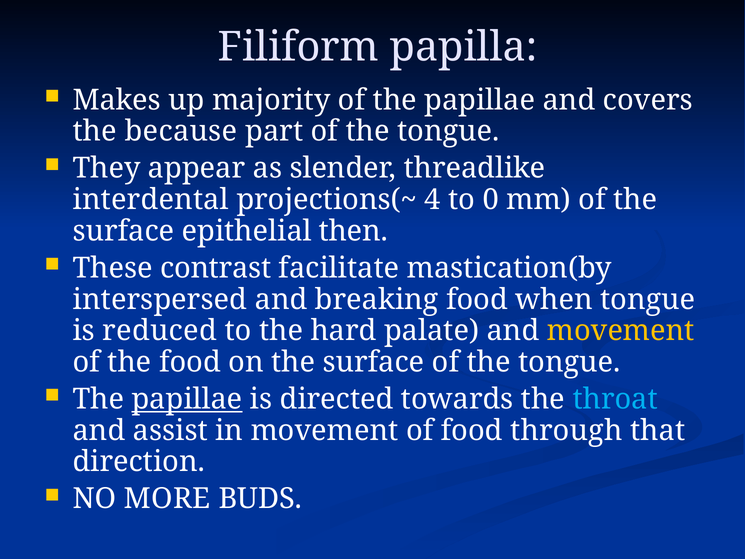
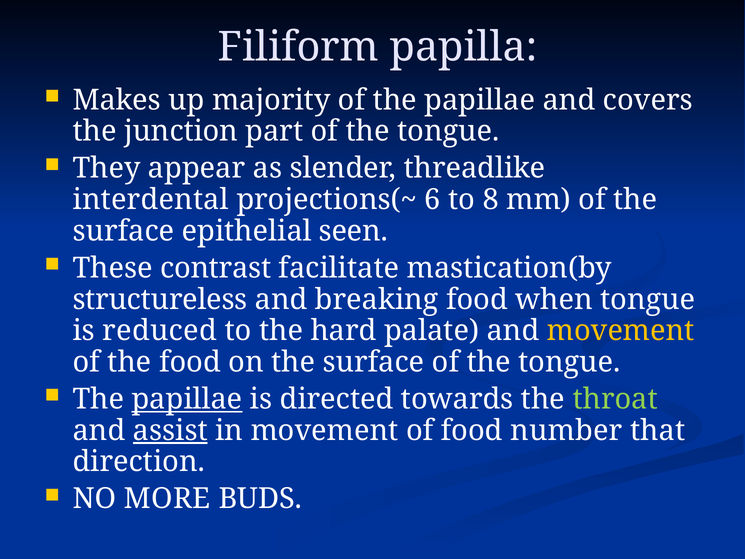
because: because -> junction
4: 4 -> 6
0: 0 -> 8
then: then -> seen
interspersed: interspersed -> structureless
throat colour: light blue -> light green
assist underline: none -> present
through: through -> number
